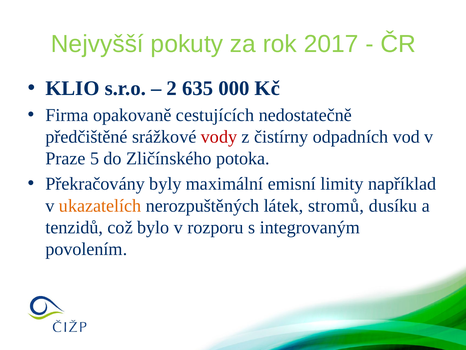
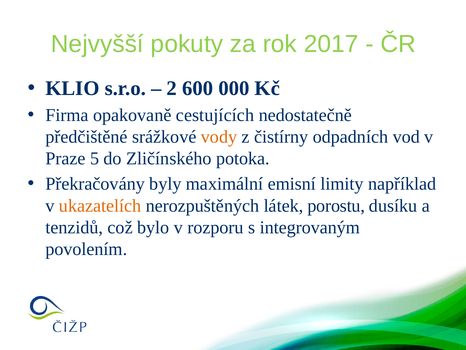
635: 635 -> 600
vody colour: red -> orange
stromů: stromů -> porostu
